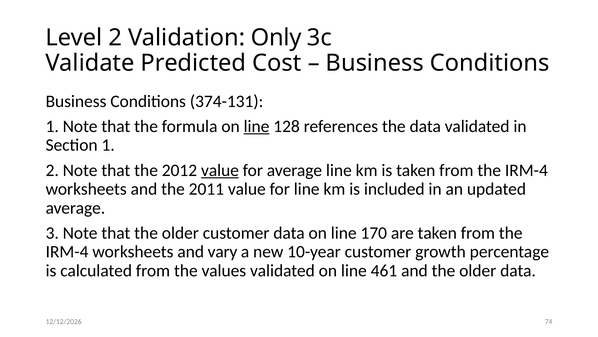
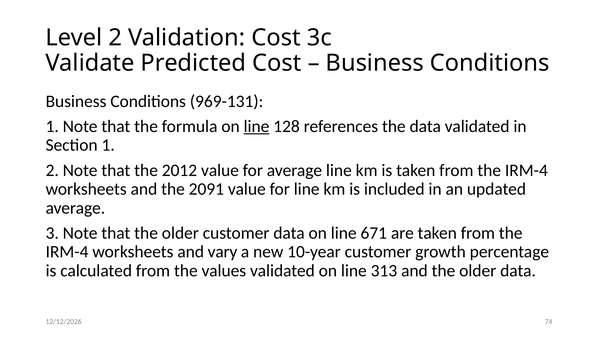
Validation Only: Only -> Cost
374-131: 374-131 -> 969-131
value at (220, 170) underline: present -> none
2011: 2011 -> 2091
170: 170 -> 671
461: 461 -> 313
